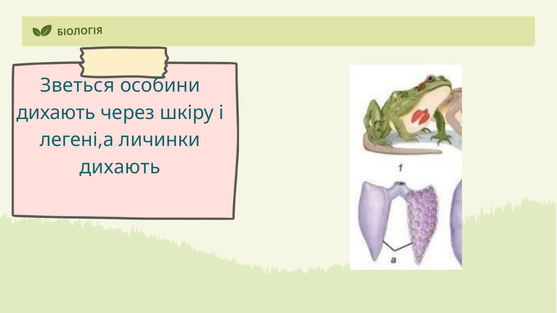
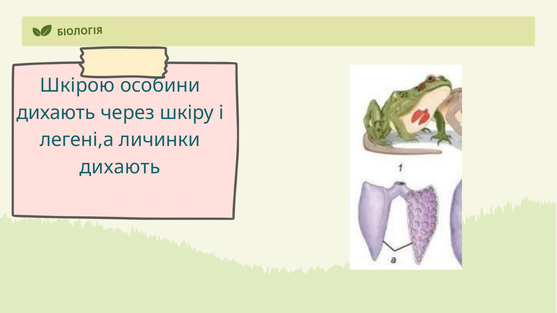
Зветься: Зветься -> Шкірою
